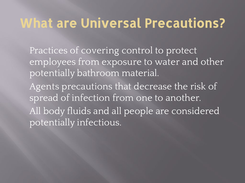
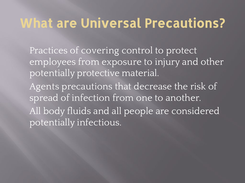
water: water -> injury
bathroom: bathroom -> protective
